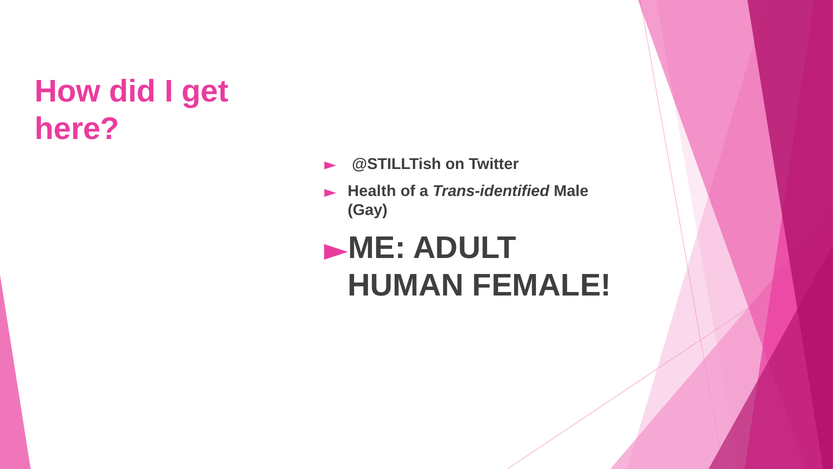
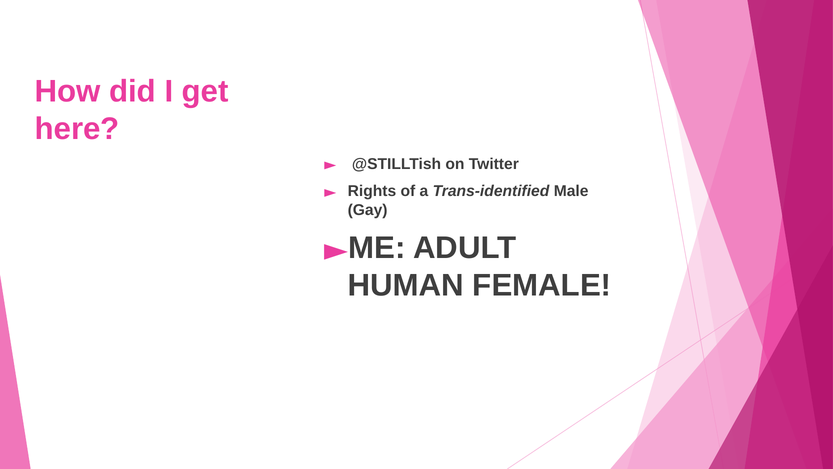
Health: Health -> Rights
